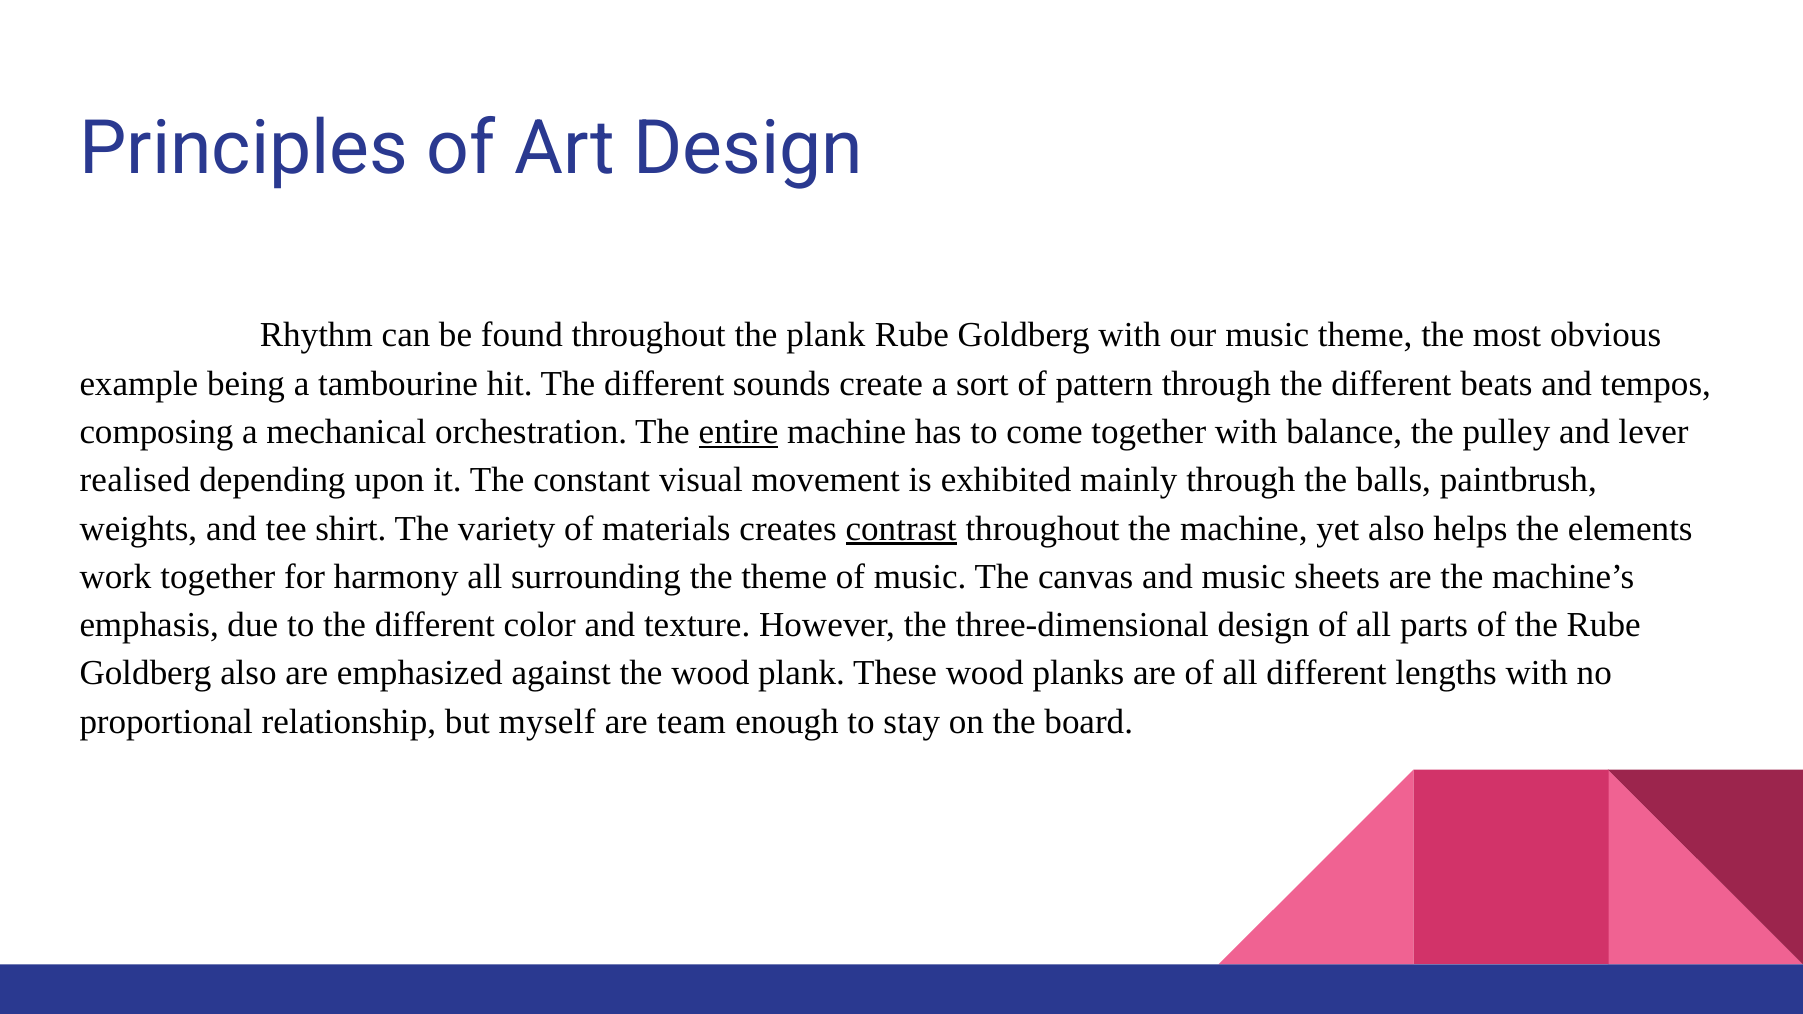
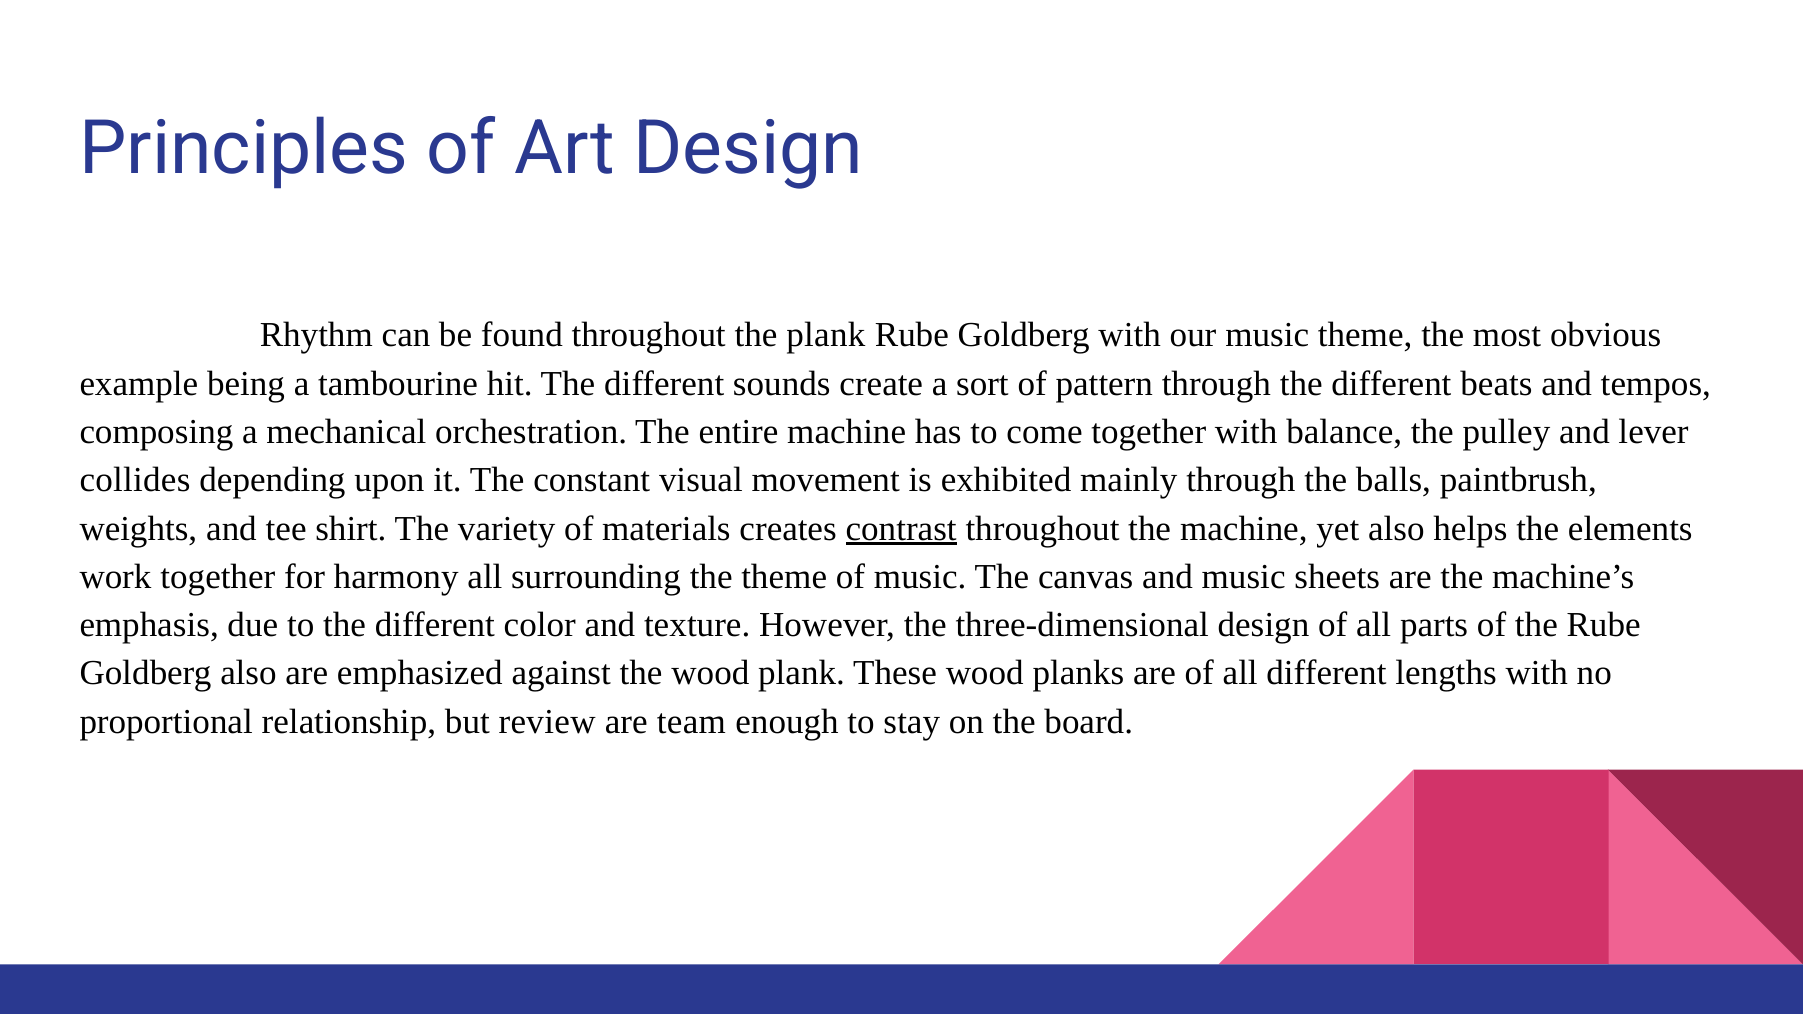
entire underline: present -> none
realised: realised -> collides
myself: myself -> review
